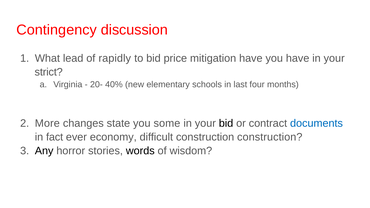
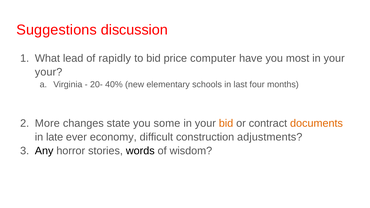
Contingency: Contingency -> Suggestions
mitigation: mitigation -> computer
you have: have -> most
strict at (49, 72): strict -> your
bid at (226, 123) colour: black -> orange
documents colour: blue -> orange
fact: fact -> late
construction construction: construction -> adjustments
